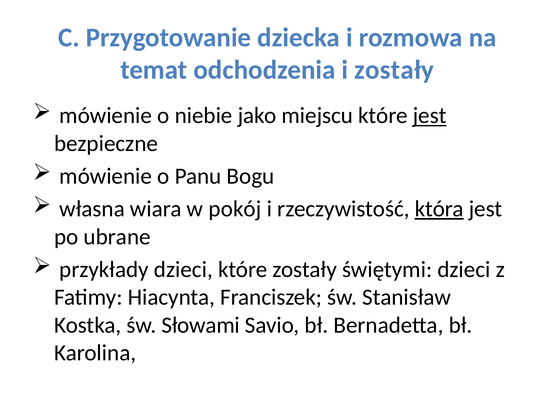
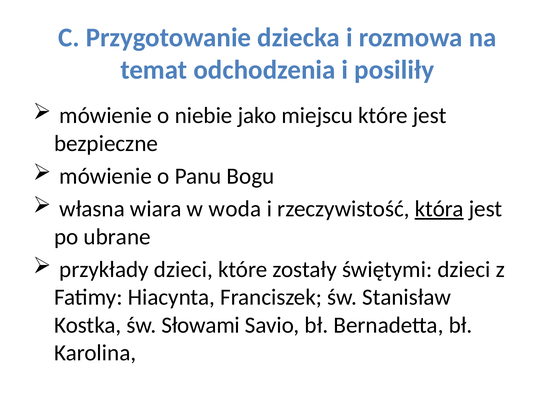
i zostały: zostały -> posiliły
jest at (430, 115) underline: present -> none
pokój: pokój -> woda
